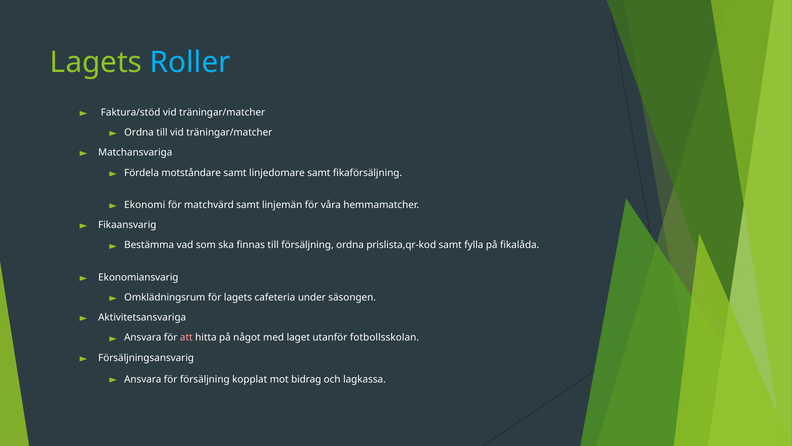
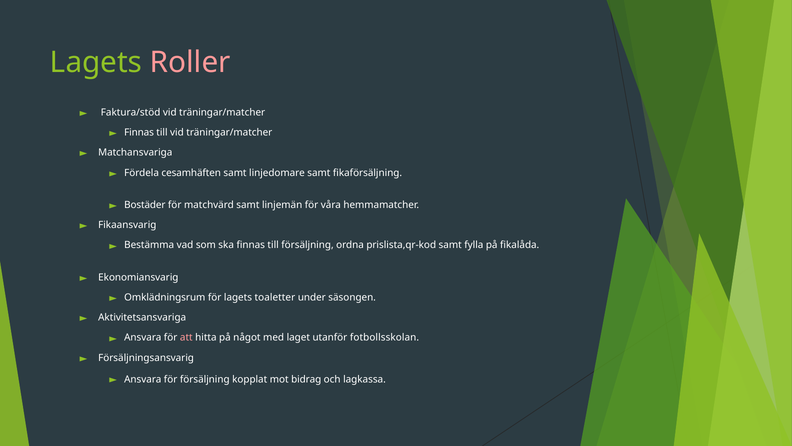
Roller colour: light blue -> pink
Ordna at (139, 132): Ordna -> Finnas
motståndare: motståndare -> cesamhäften
Ekonomi: Ekonomi -> Bostäder
cafeteria: cafeteria -> toaletter
